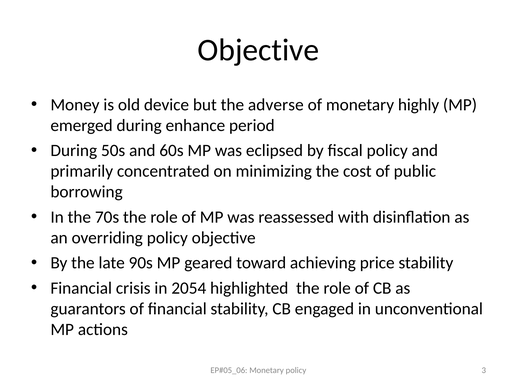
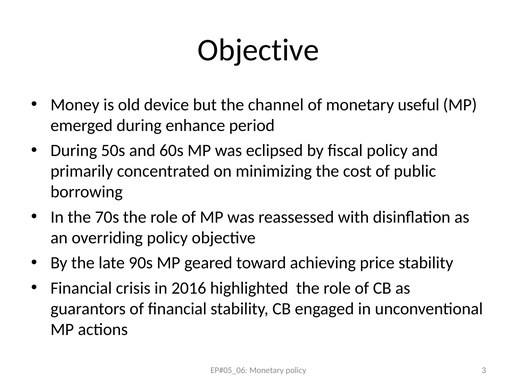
adverse: adverse -> channel
highly: highly -> useful
2054: 2054 -> 2016
